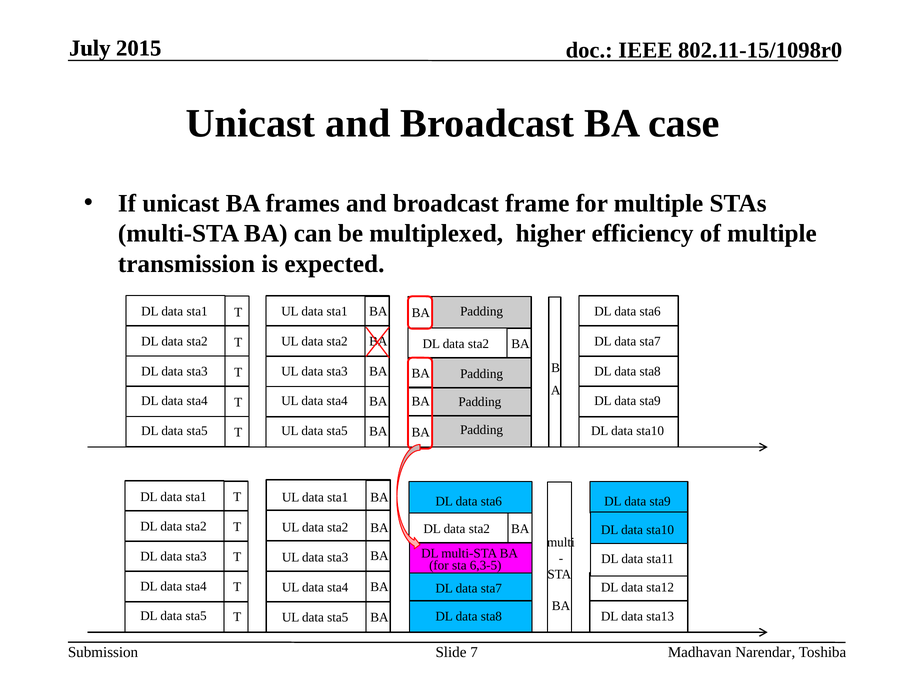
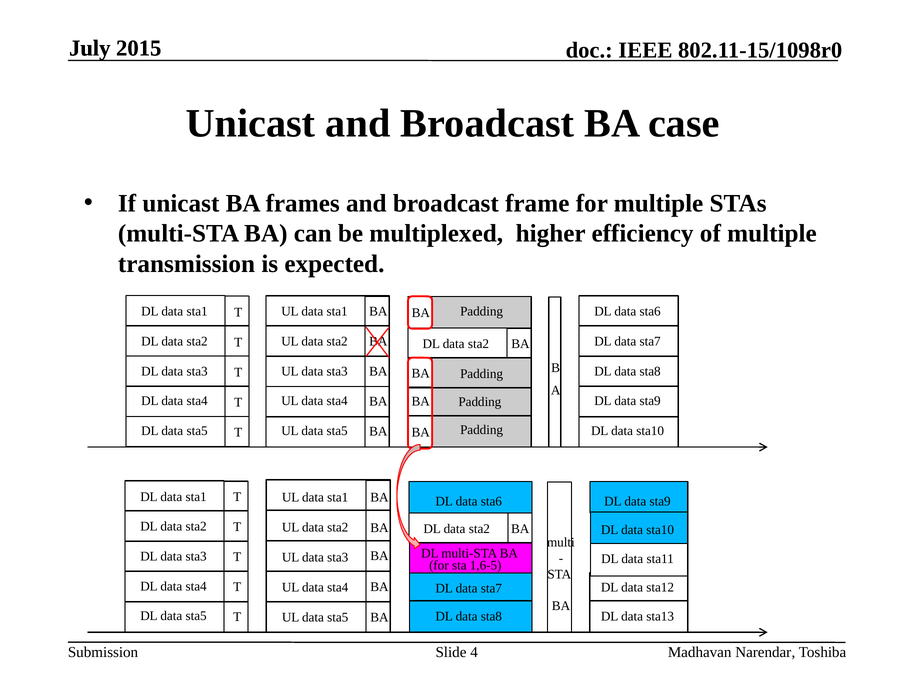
6,3-5: 6,3-5 -> 1,6-5
7: 7 -> 4
